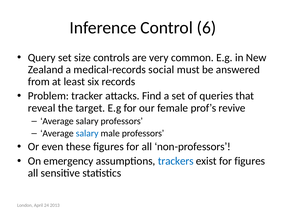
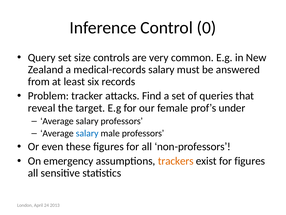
6: 6 -> 0
medical-records social: social -> salary
revive: revive -> under
trackers colour: blue -> orange
